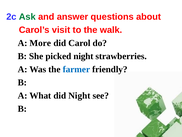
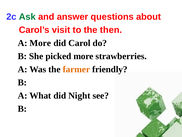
walk: walk -> then
picked night: night -> more
farmer colour: blue -> orange
